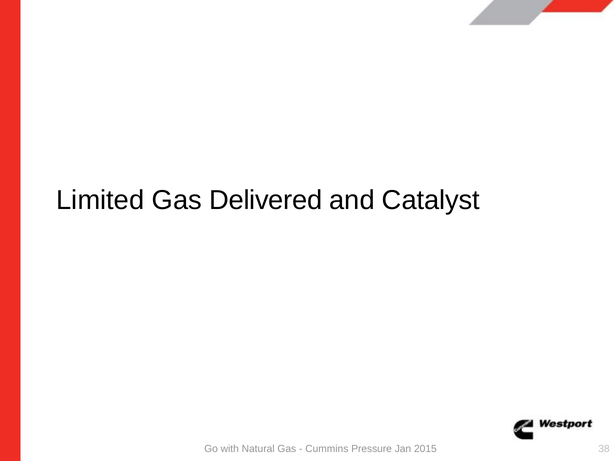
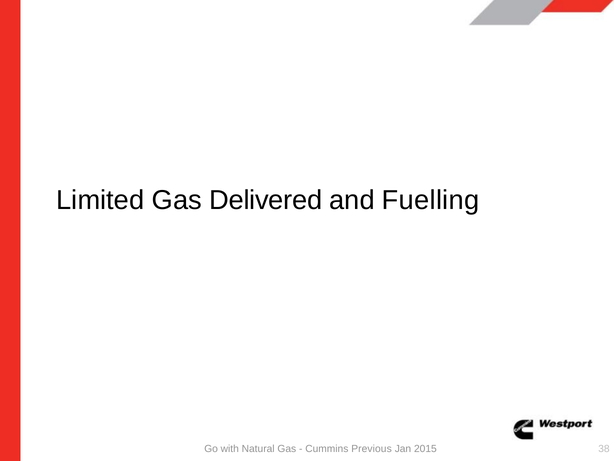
Catalyst: Catalyst -> Fuelling
Pressure: Pressure -> Previous
